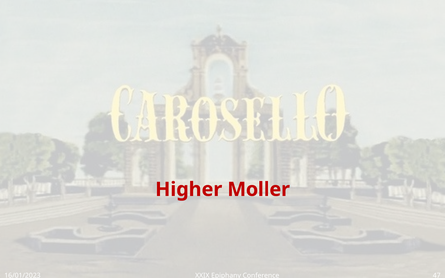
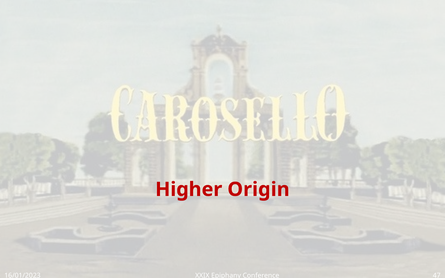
Moller: Moller -> Origin
